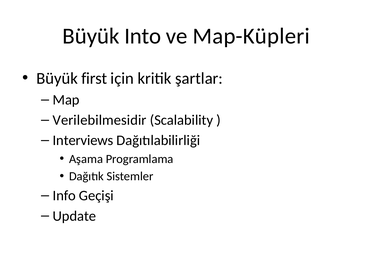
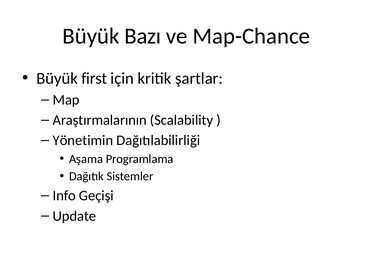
Into: Into -> Bazı
Map-Küpleri: Map-Küpleri -> Map-Chance
Verilebilmesidir: Verilebilmesidir -> Araştırmalarının
Interviews: Interviews -> Yönetimin
